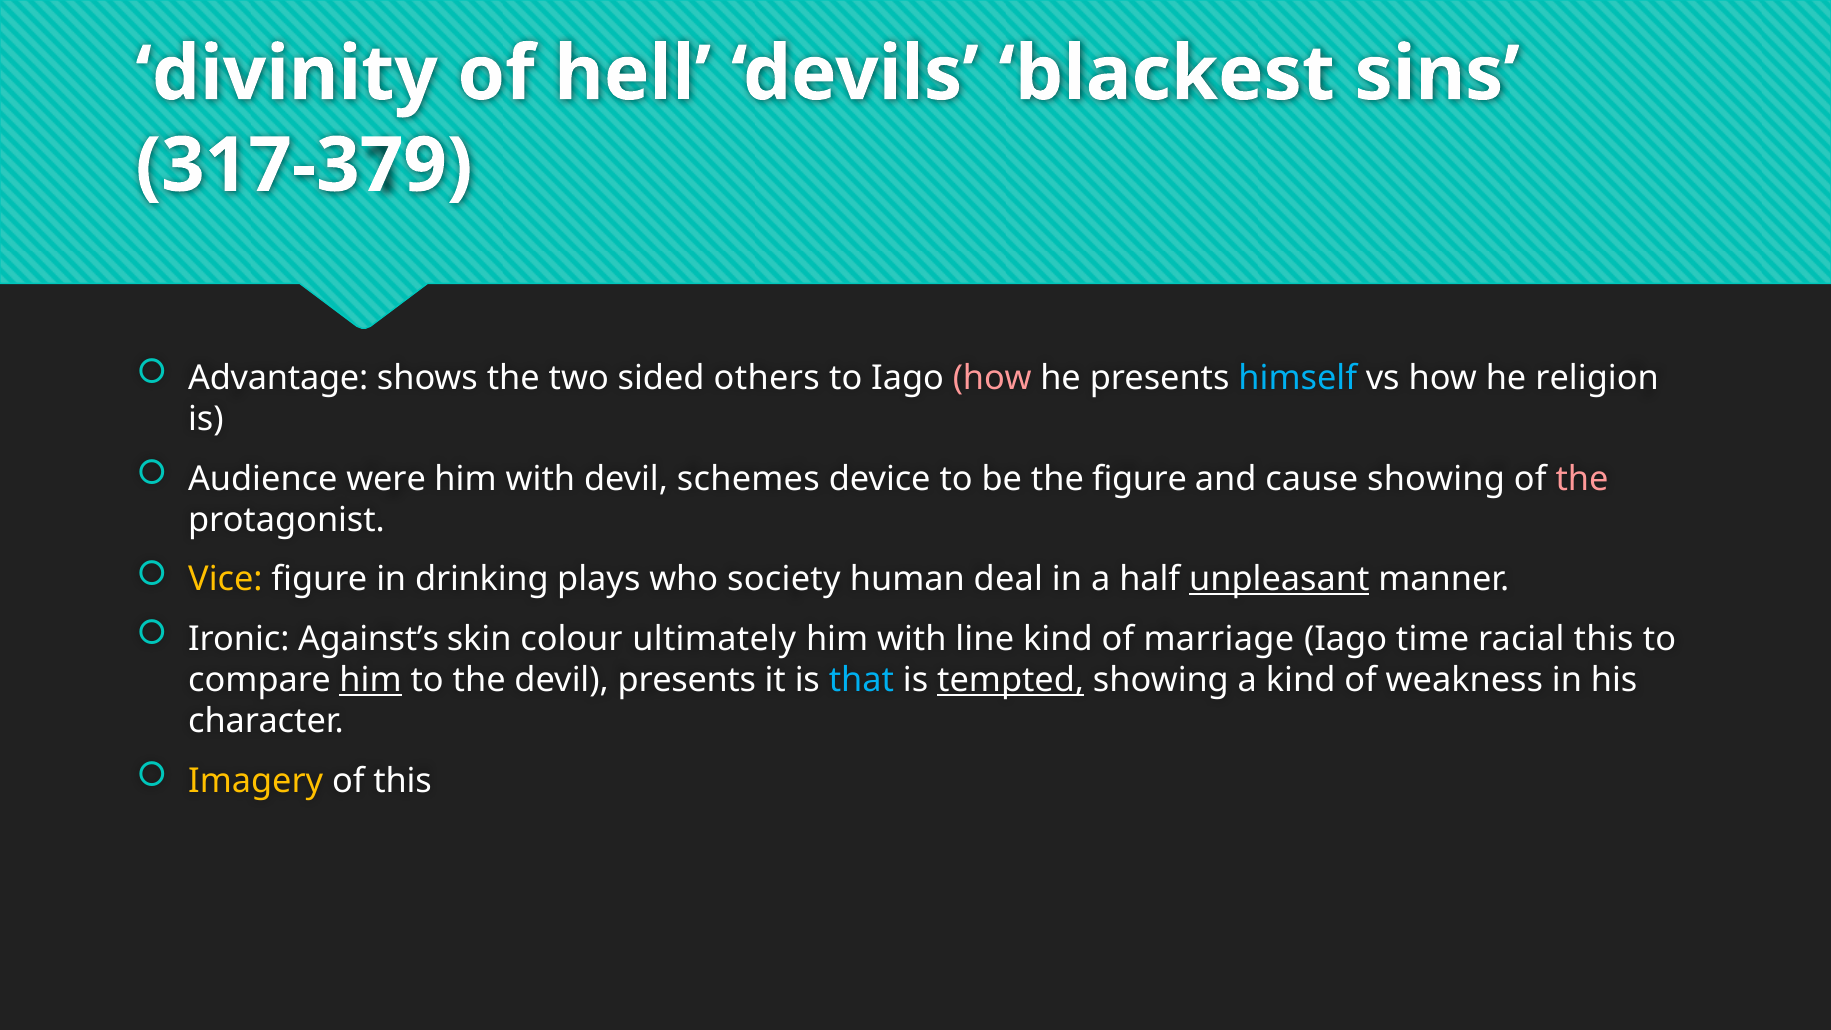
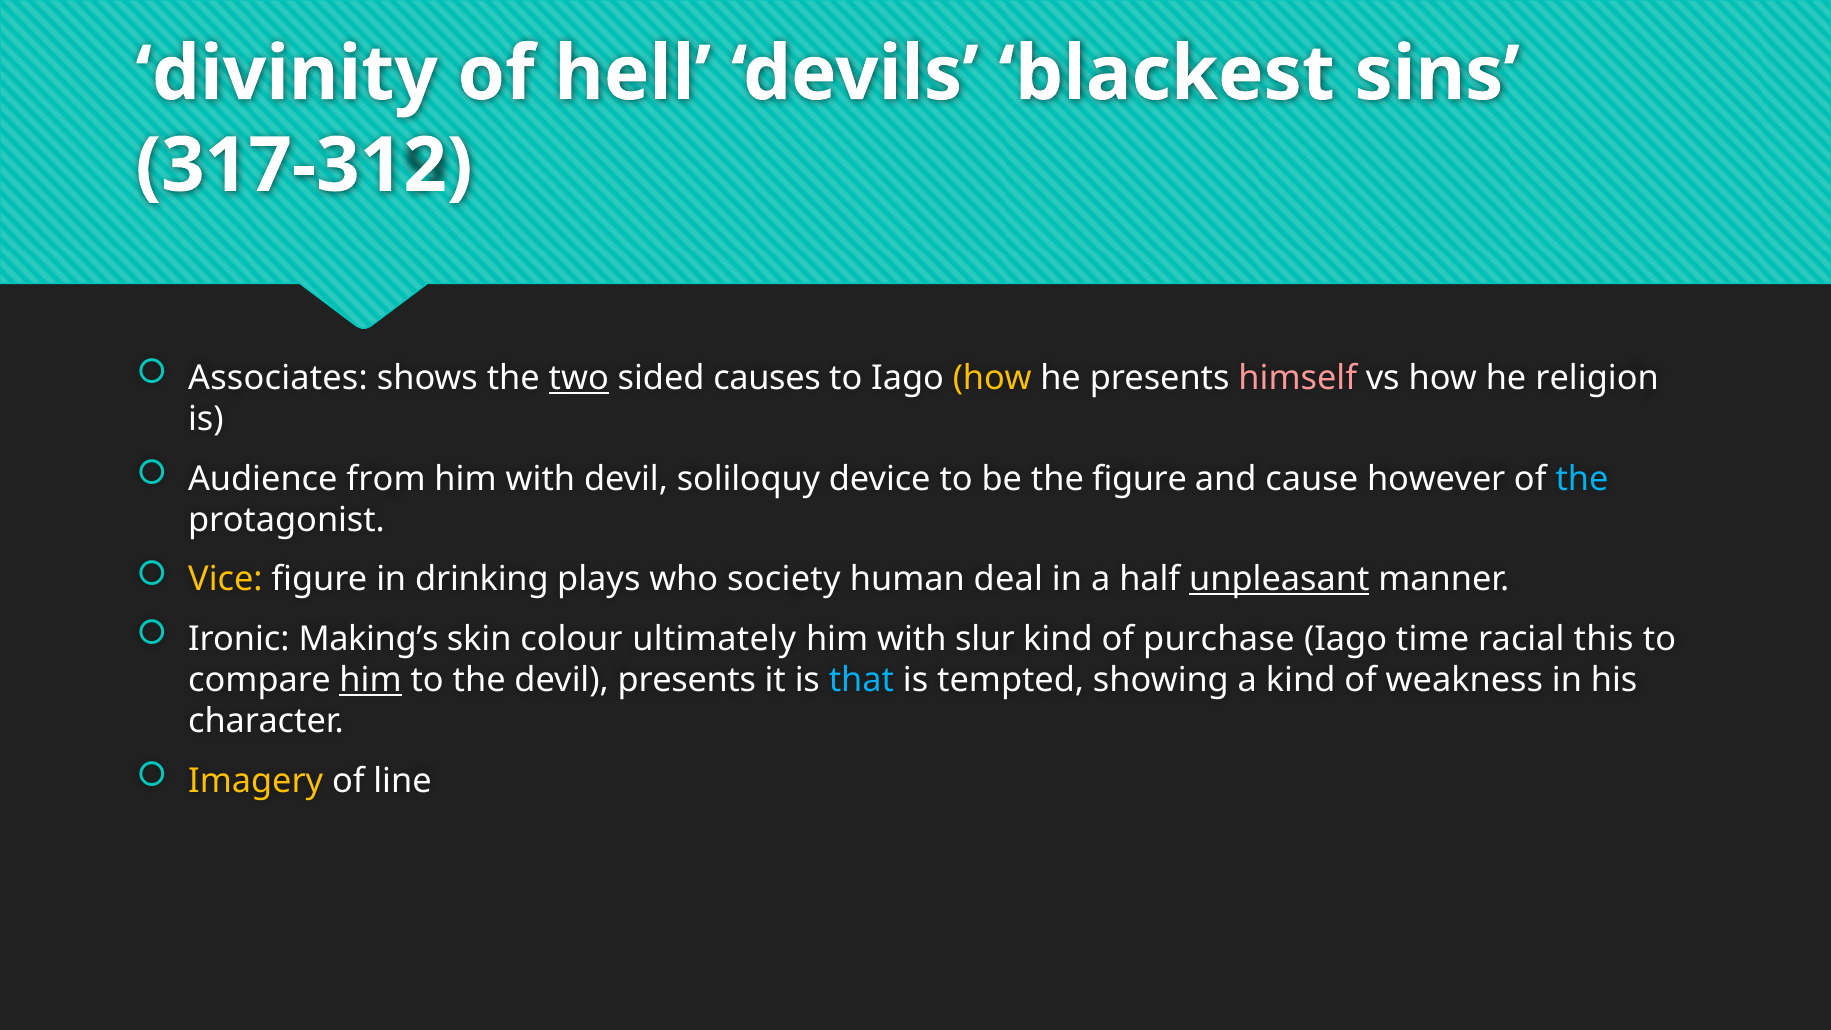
317-379: 317-379 -> 317-312
Advantage: Advantage -> Associates
two underline: none -> present
others: others -> causes
how at (992, 378) colour: pink -> yellow
himself colour: light blue -> pink
were: were -> from
schemes: schemes -> soliloquy
cause showing: showing -> however
the at (1582, 479) colour: pink -> light blue
Against’s: Against’s -> Making’s
line: line -> slur
marriage: marriage -> purchase
tempted underline: present -> none
of this: this -> line
